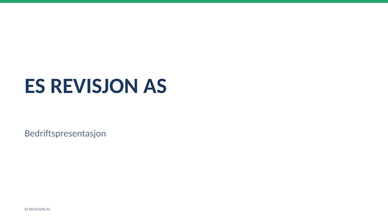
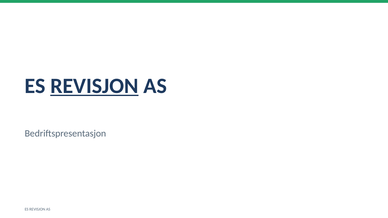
REVISJON at (94, 86) underline: none -> present
